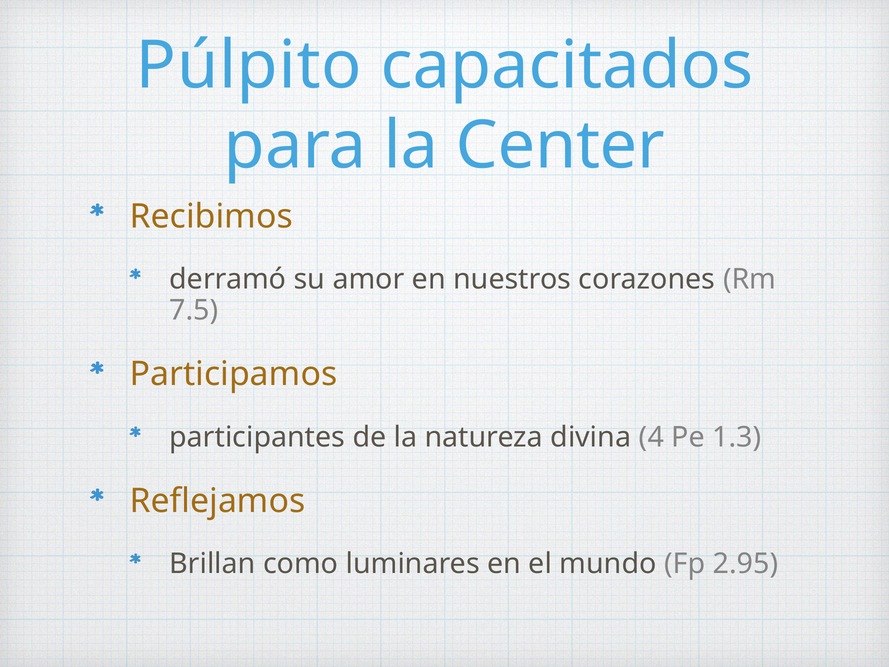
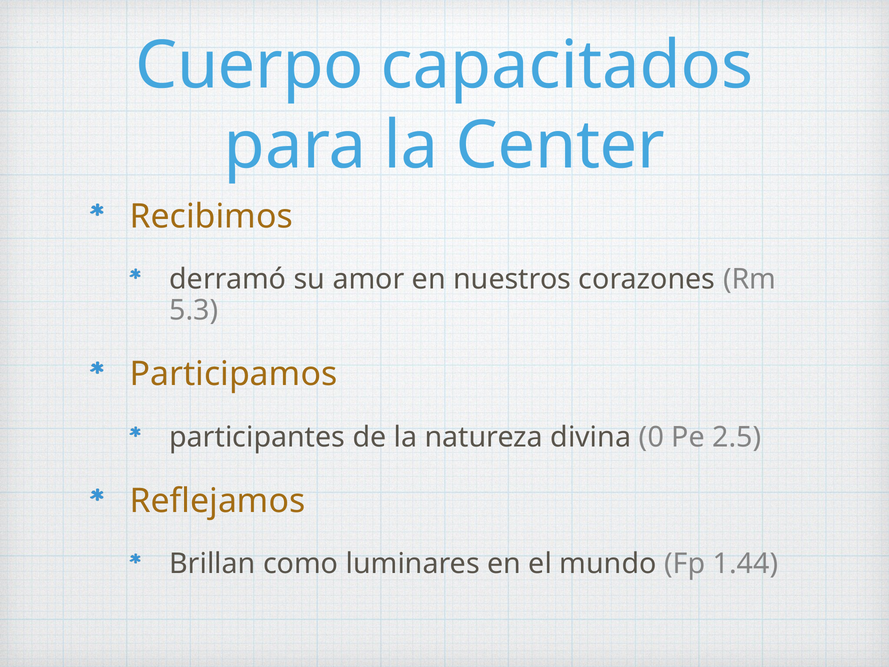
Púlpito: Púlpito -> Cuerpo
7.5: 7.5 -> 5.3
4: 4 -> 0
1.3: 1.3 -> 2.5
2.95: 2.95 -> 1.44
